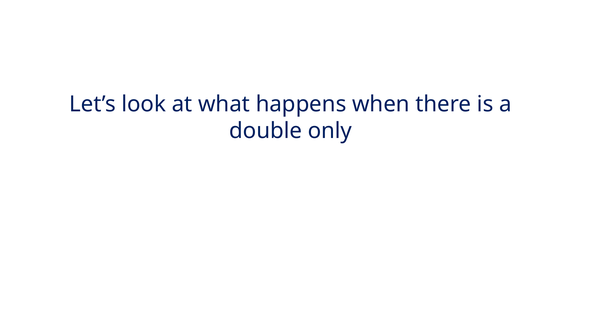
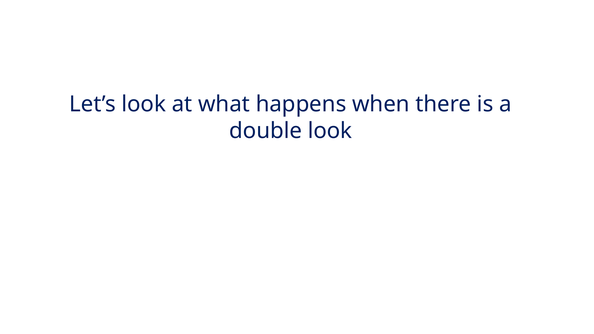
double only: only -> look
